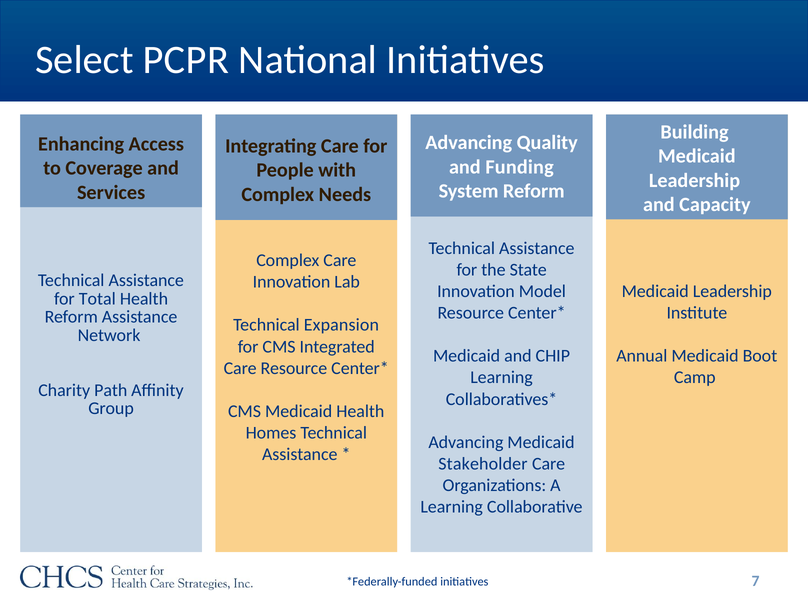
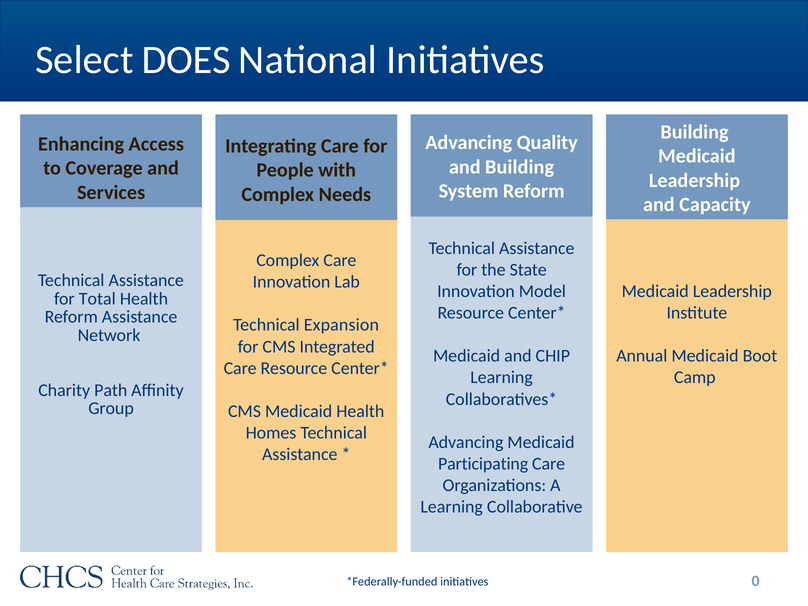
PCPR: PCPR -> DOES
and Funding: Funding -> Building
Stakeholder: Stakeholder -> Participating
7: 7 -> 0
